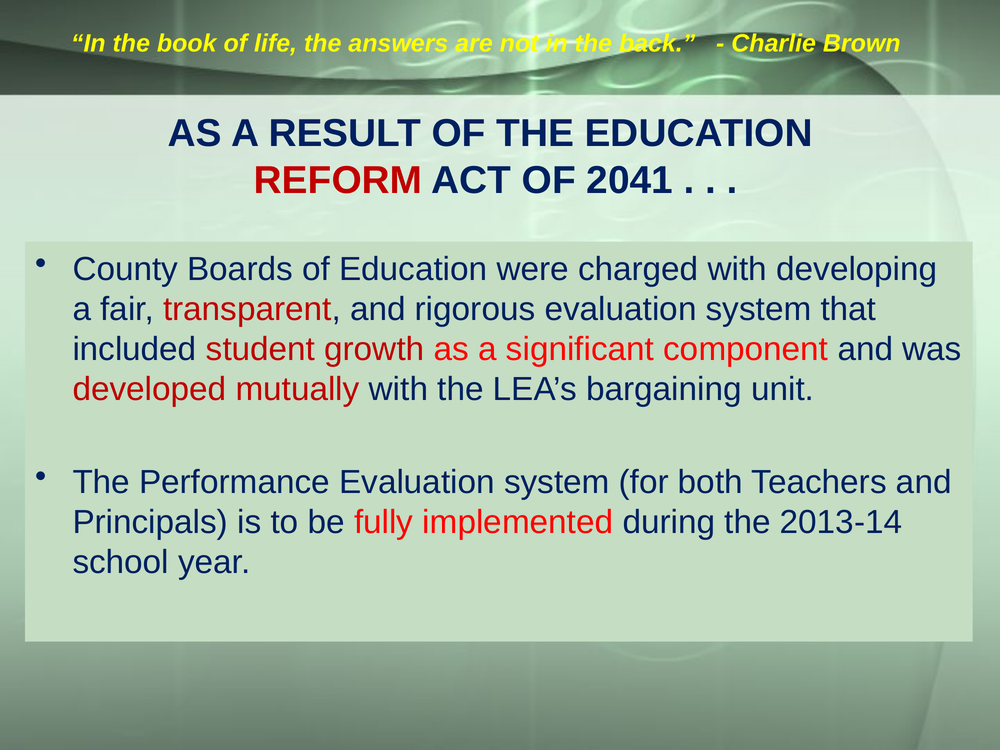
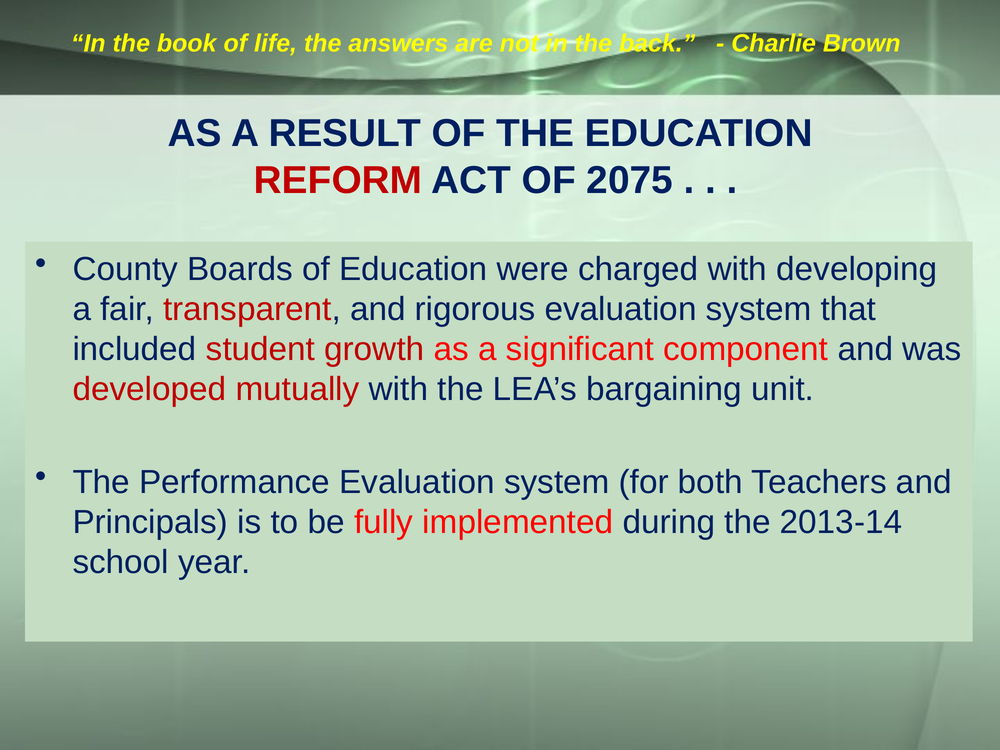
2041: 2041 -> 2075
